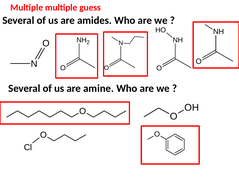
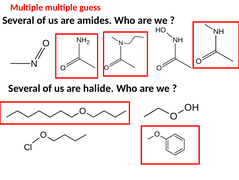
amine: amine -> halide
